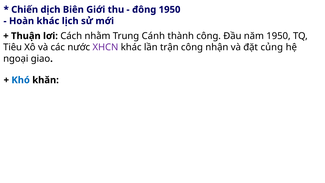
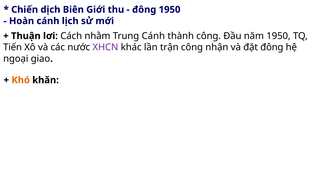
Hoàn khác: khác -> cánh
Tiêu: Tiêu -> Tiến
đặt củng: củng -> đông
Khó colour: blue -> orange
